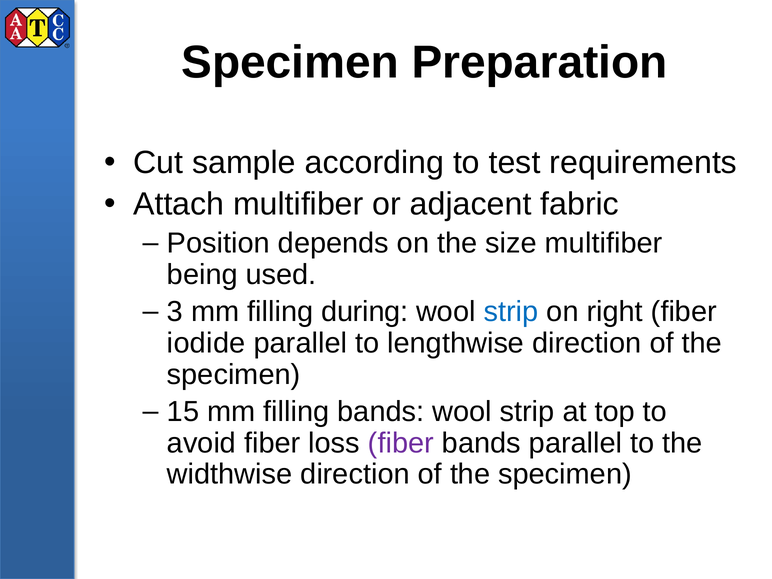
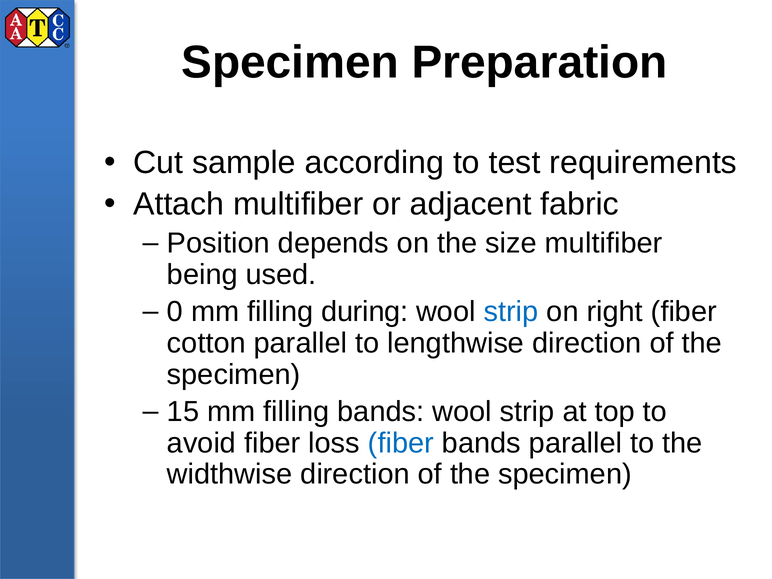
3: 3 -> 0
iodide: iodide -> cotton
fiber at (401, 443) colour: purple -> blue
